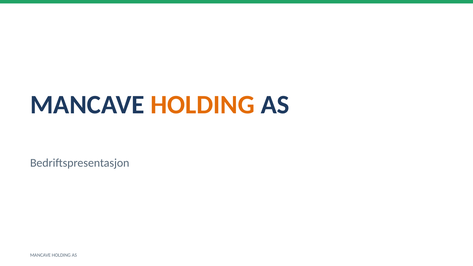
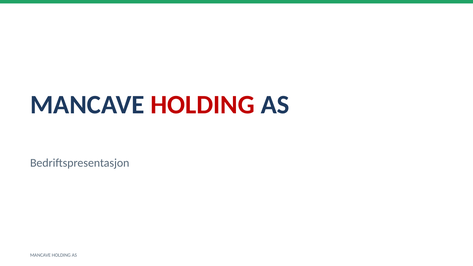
HOLDING at (203, 105) colour: orange -> red
